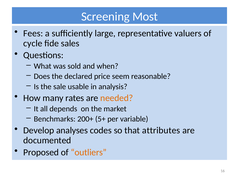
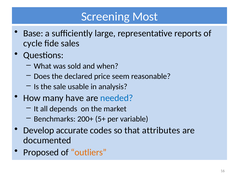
Fees: Fees -> Base
valuers: valuers -> reports
rates: rates -> have
needed colour: orange -> blue
analyses: analyses -> accurate
